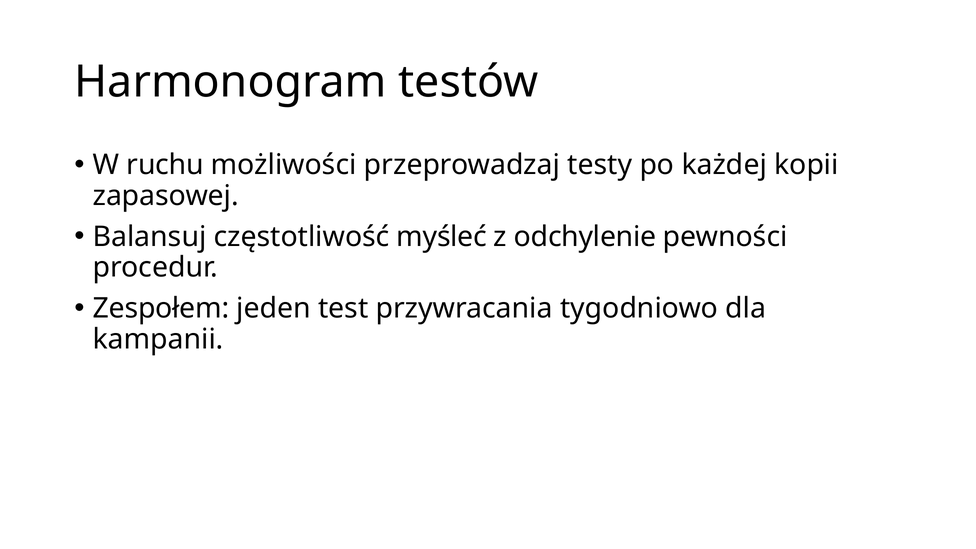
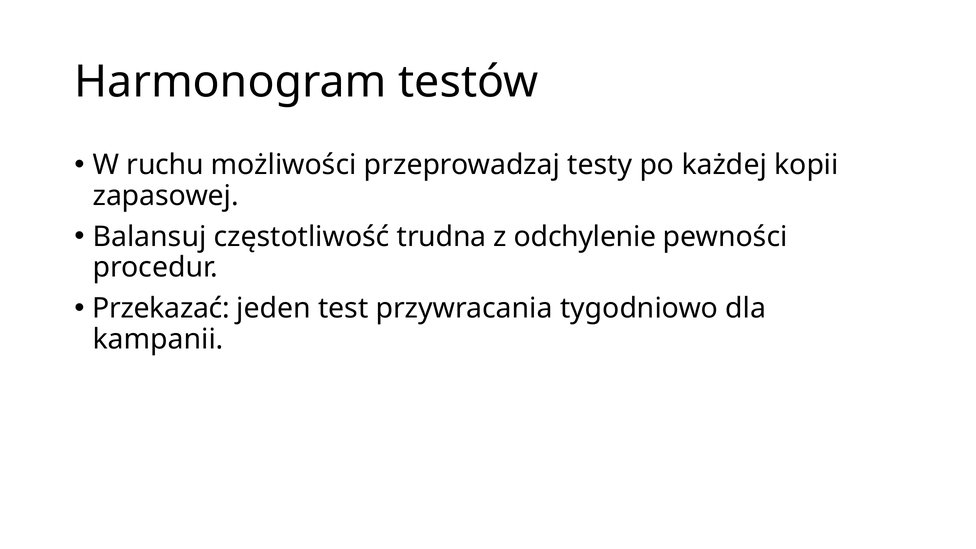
myśleć: myśleć -> trudna
Zespołem: Zespołem -> Przekazać
